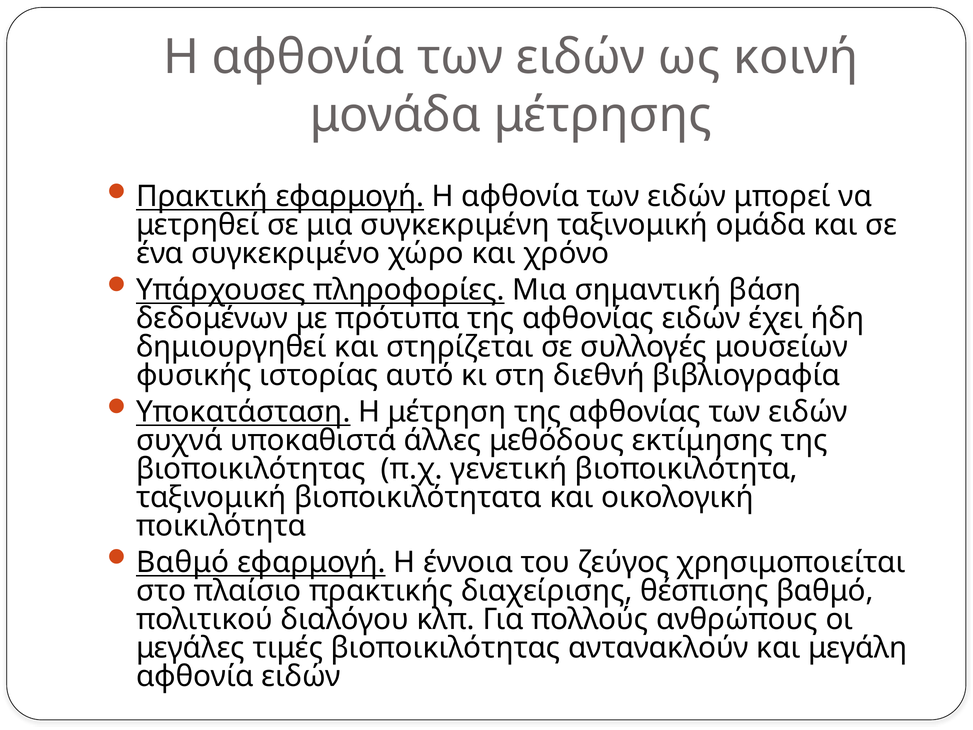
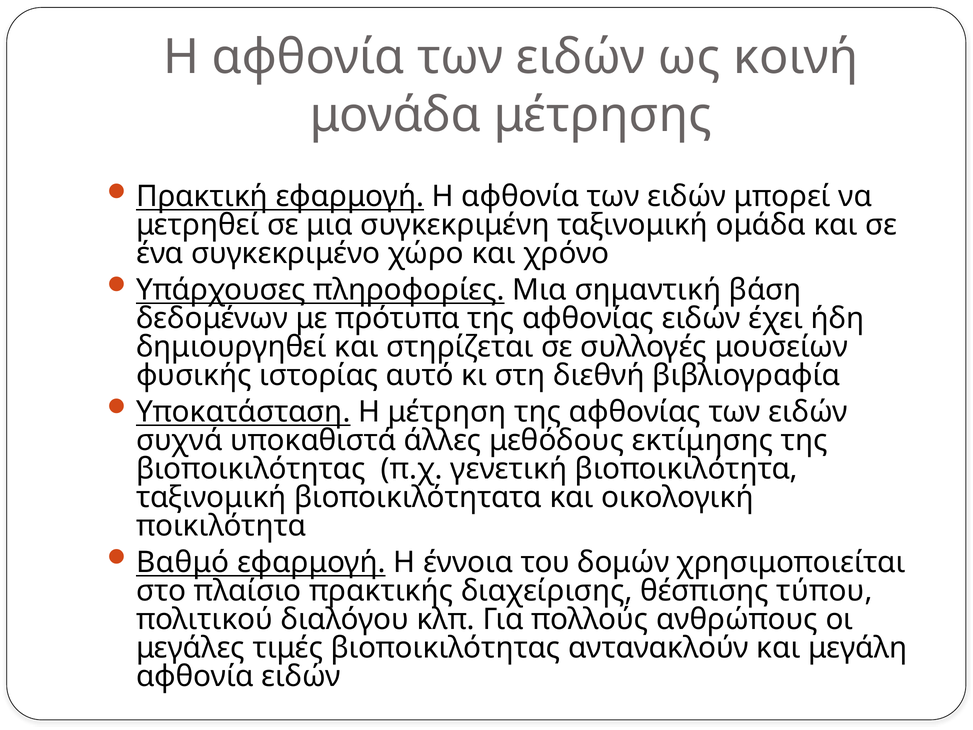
ζεύγος: ζεύγος -> δομών
θέσπισης βαθμό: βαθμό -> τύπου
